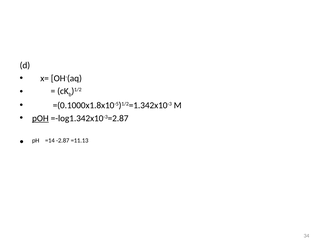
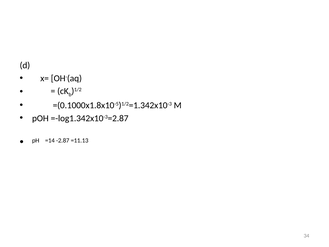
pOH underline: present -> none
